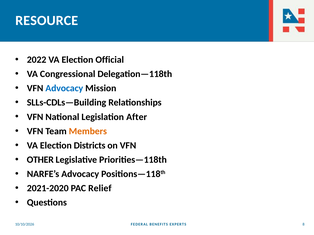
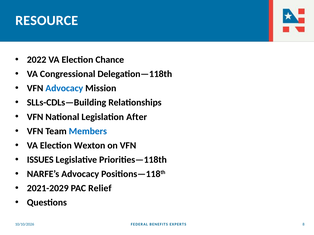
Official: Official -> Chance
Members colour: orange -> blue
Districts: Districts -> Wexton
OTHER: OTHER -> ISSUES
2021-2020: 2021-2020 -> 2021-2029
